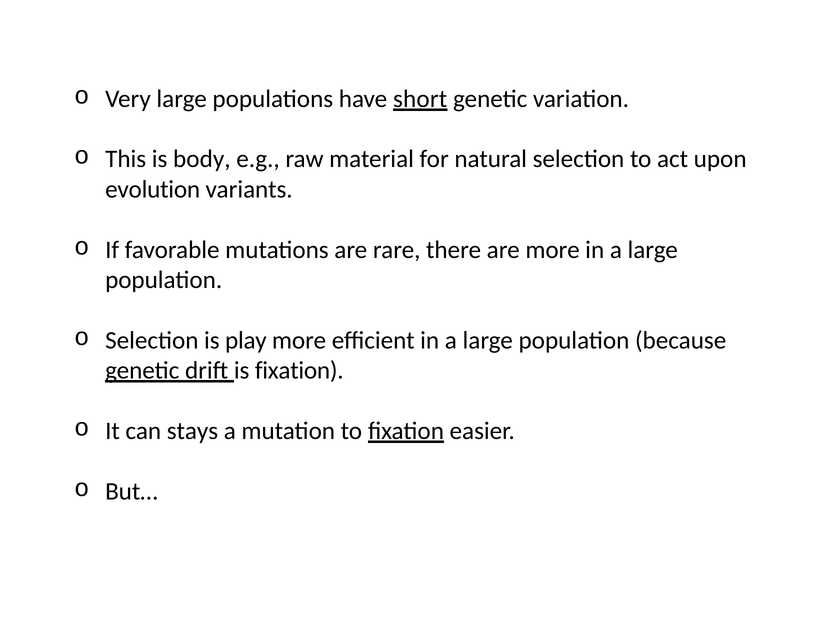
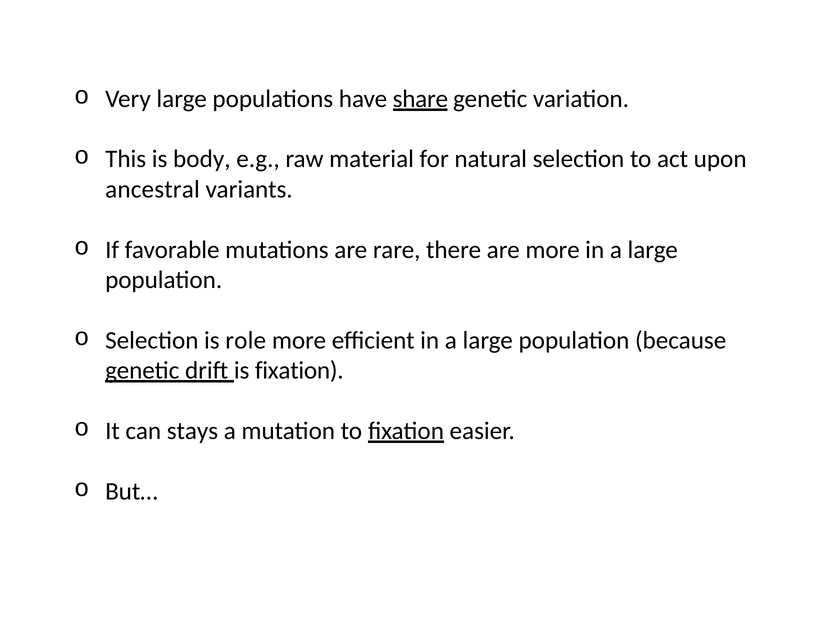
short: short -> share
evolution: evolution -> ancestral
play: play -> role
